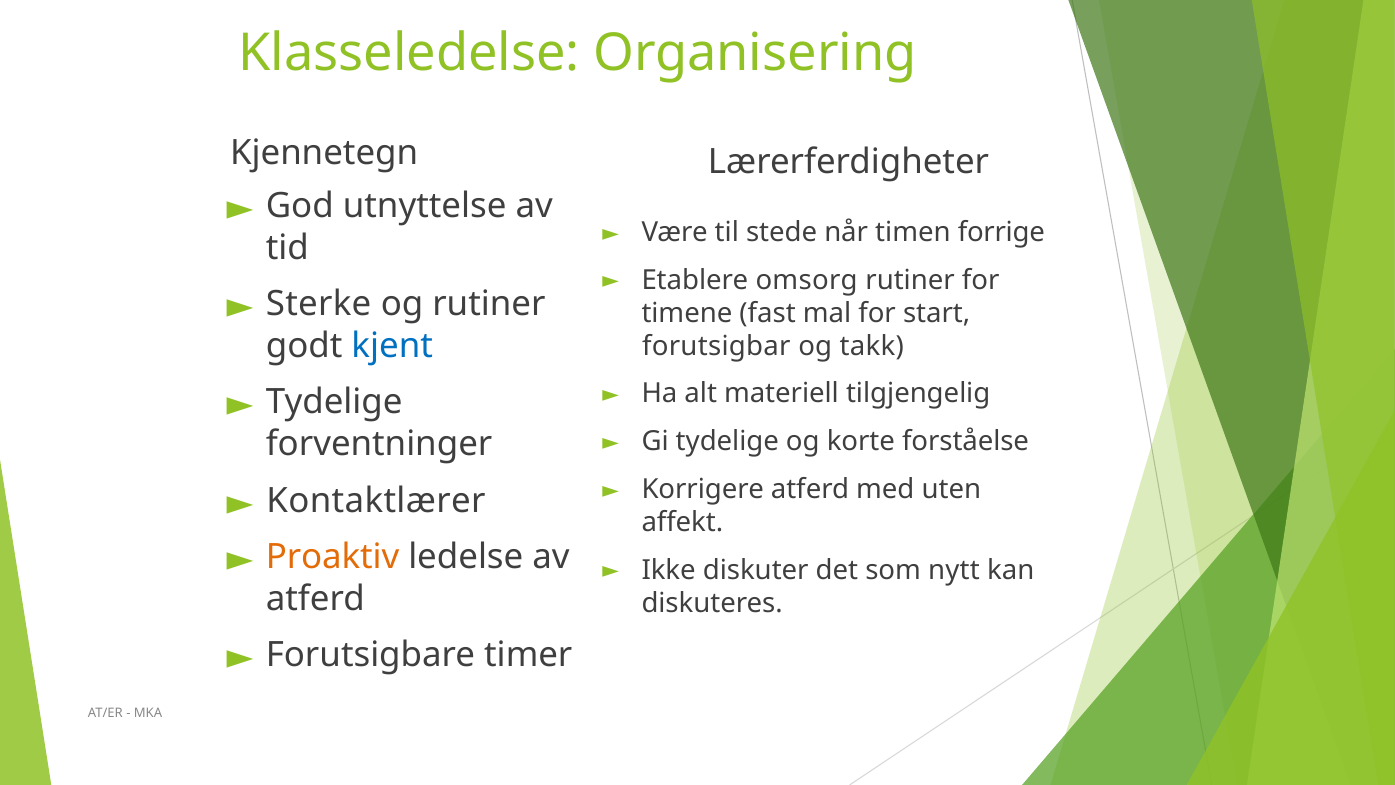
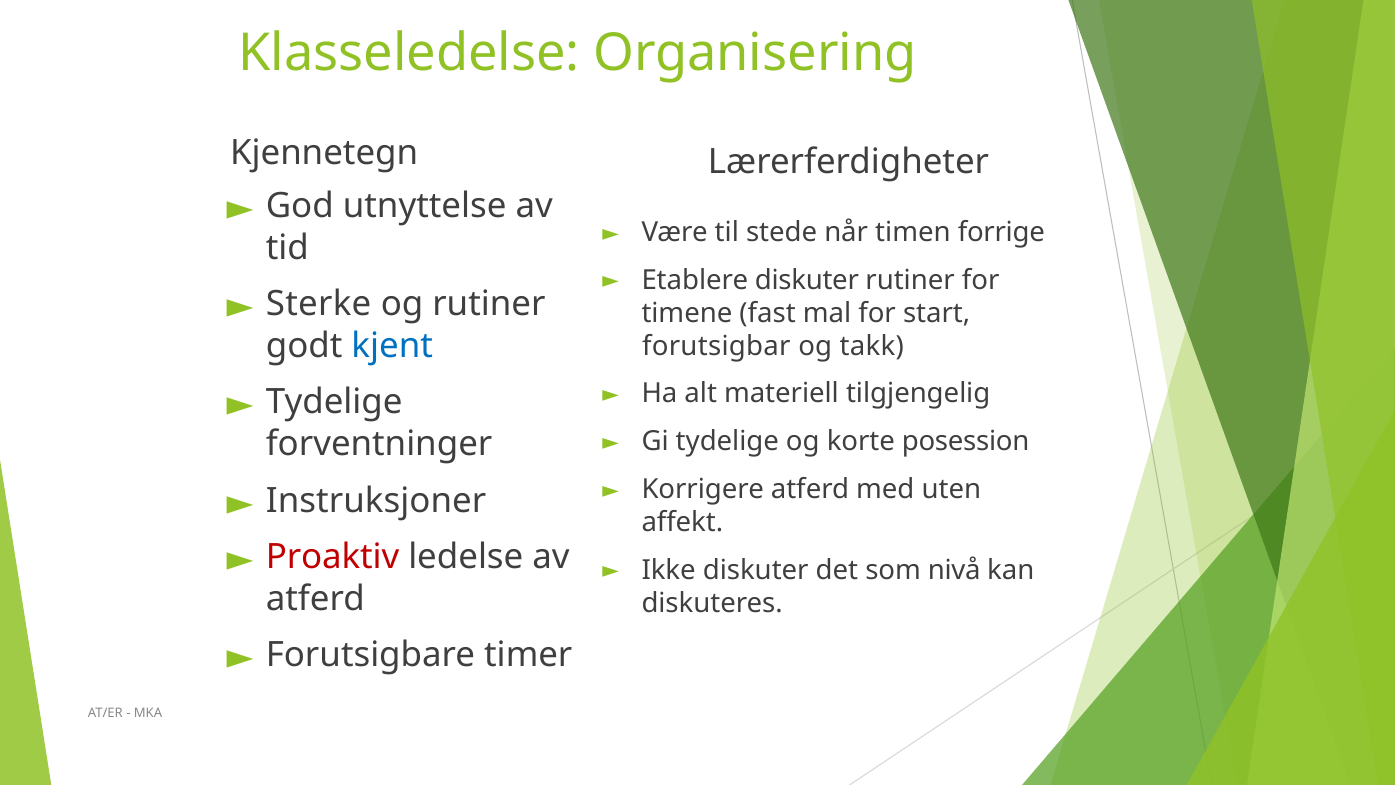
Etablere omsorg: omsorg -> diskuter
forståelse: forståelse -> posession
Kontaktlærer: Kontaktlærer -> Instruksjoner
Proaktiv colour: orange -> red
nytt: nytt -> nivå
